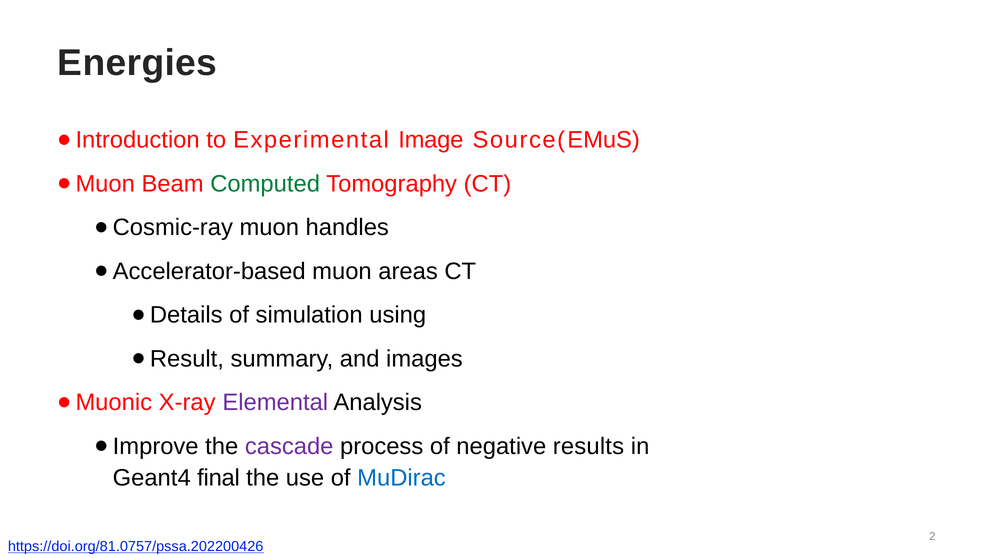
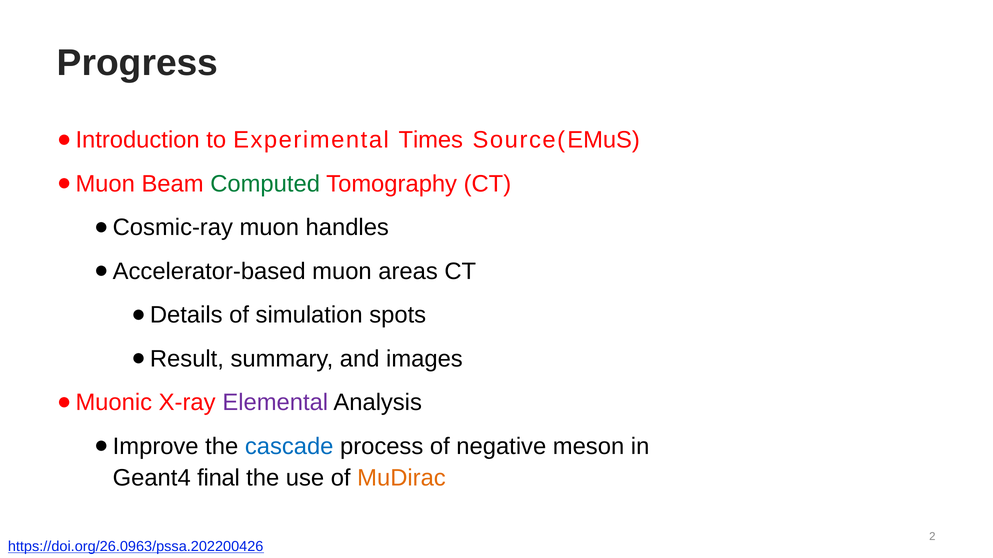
Energies: Energies -> Progress
Image: Image -> Times
using: using -> spots
cascade colour: purple -> blue
results: results -> meson
MuDirac colour: blue -> orange
https://doi.org/81.0757/pssa.202200426: https://doi.org/81.0757/pssa.202200426 -> https://doi.org/26.0963/pssa.202200426
